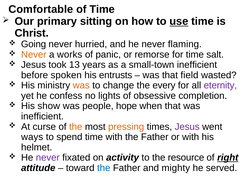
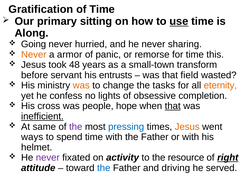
Comfortable: Comfortable -> Gratification
Christ: Christ -> Along
flaming: flaming -> sharing
works: works -> armor
salt: salt -> this
13: 13 -> 48
small-town inefficient: inefficient -> transform
spoken: spoken -> servant
every: every -> tasks
eternity colour: purple -> orange
show: show -> cross
that at (173, 106) underline: none -> present
inefficient at (42, 116) underline: none -> present
curse: curse -> same
the at (76, 126) colour: orange -> purple
pressing colour: orange -> blue
Jesus at (187, 126) colour: purple -> orange
mighty: mighty -> driving
